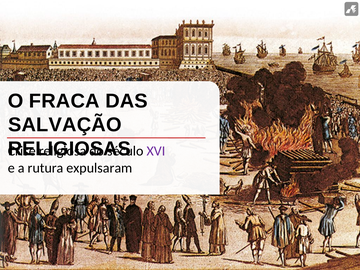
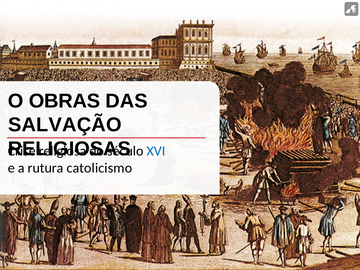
FRACA: FRACA -> OBRAS
XVI colour: purple -> blue
expulsaram: expulsaram -> catolicismo
